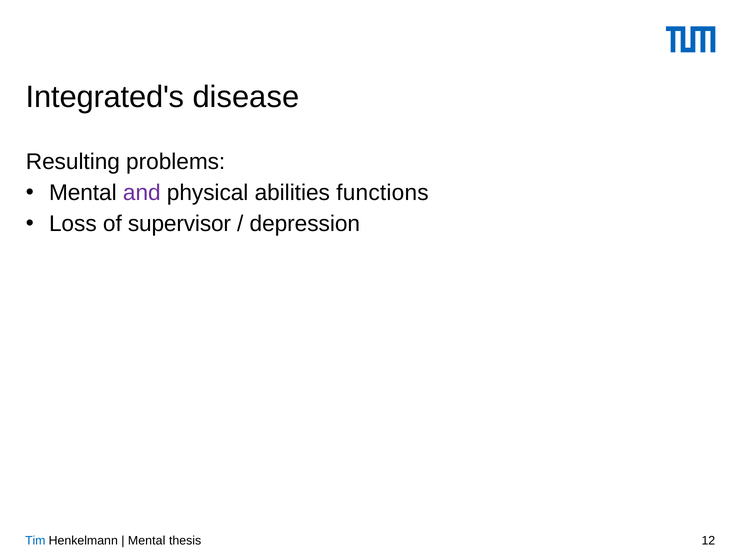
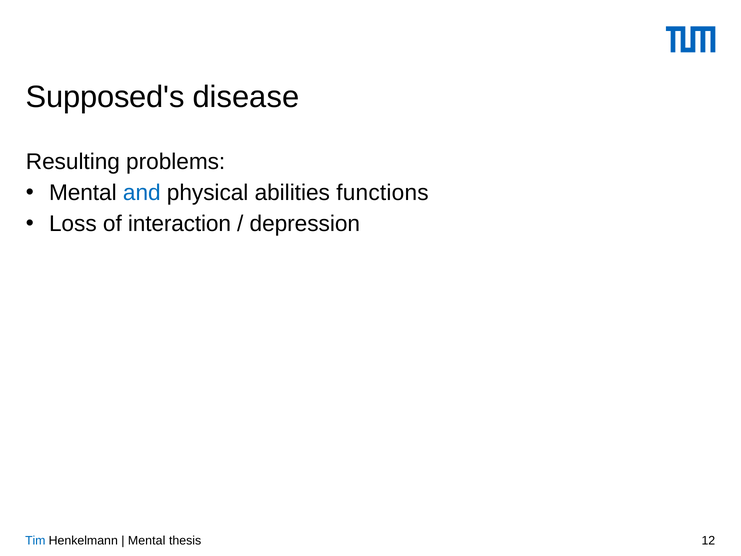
Integrated's: Integrated's -> Supposed's
and colour: purple -> blue
supervisor: supervisor -> interaction
